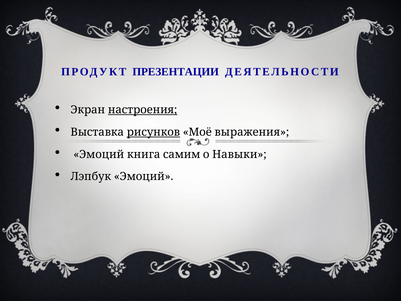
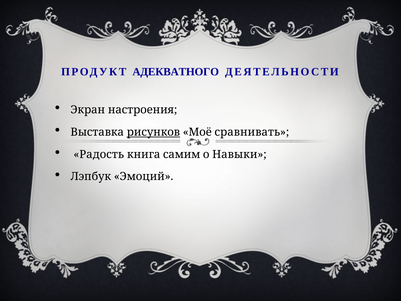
ПРЕЗЕНТАЦИИ: ПРЕЗЕНТАЦИИ -> АДЕКВАТНОГО
настроения underline: present -> none
выражения: выражения -> сравнивать
Эмоций at (99, 154): Эмоций -> Радость
